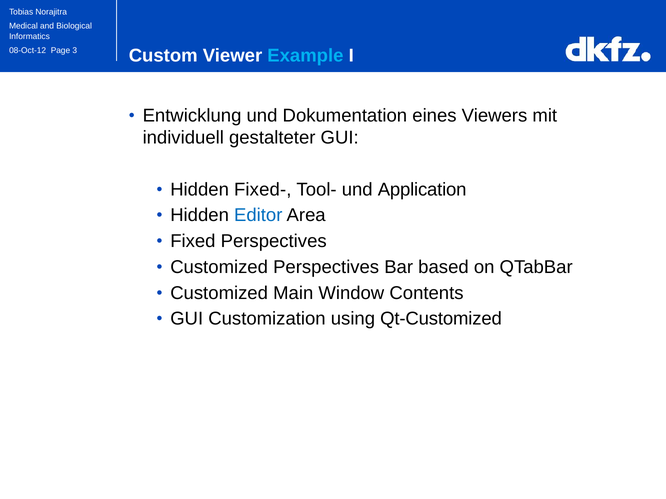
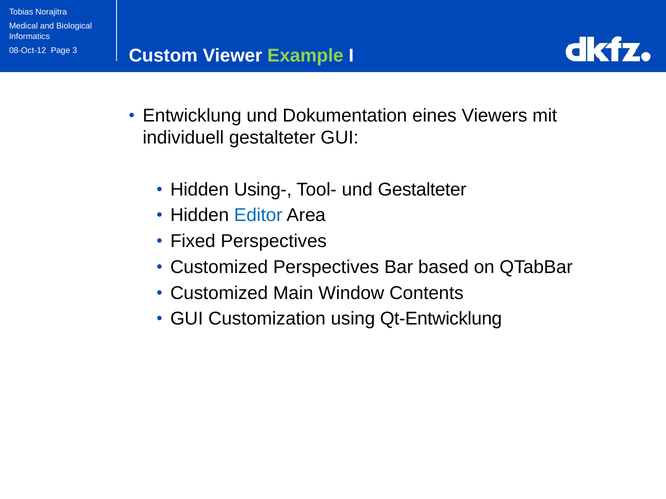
Example colour: light blue -> light green
Fixed-: Fixed- -> Using-
und Application: Application -> Gestalteter
Qt-Customized: Qt-Customized -> Qt-Entwicklung
